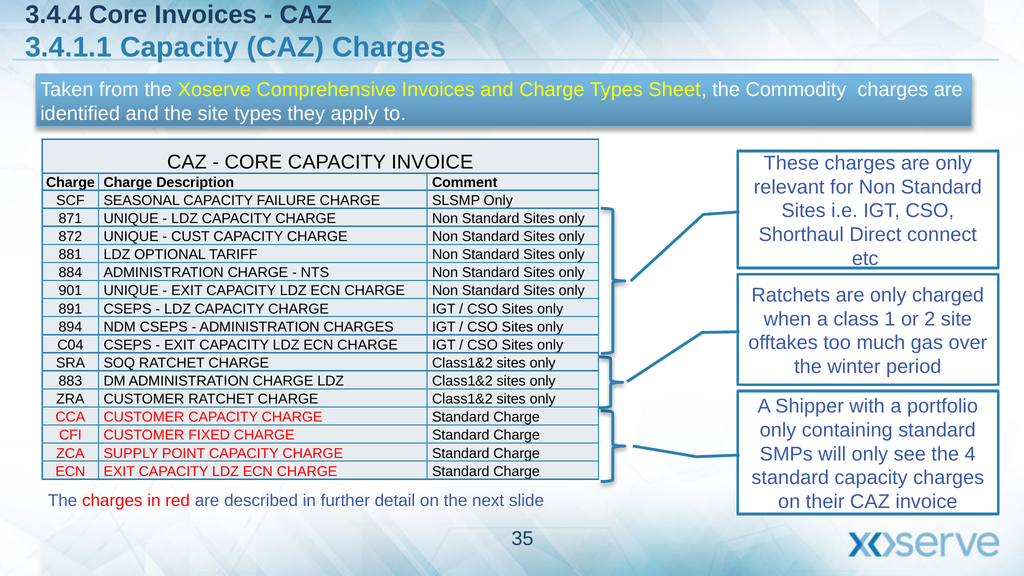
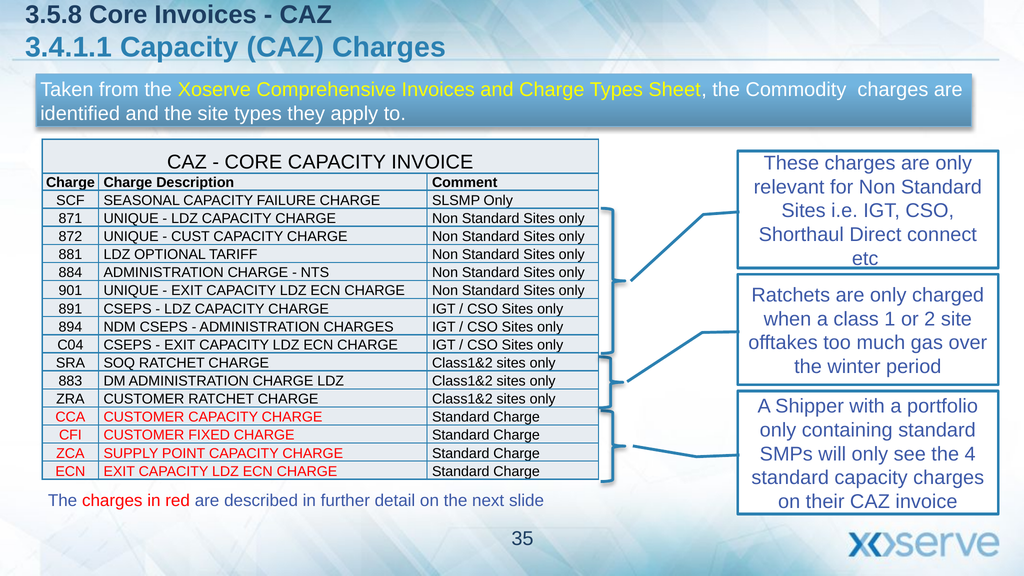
3.4.4: 3.4.4 -> 3.5.8
